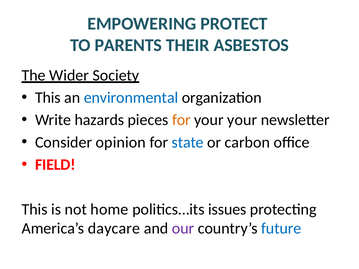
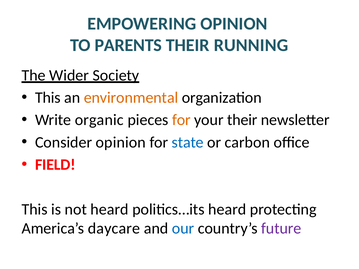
EMPOWERING PROTECT: PROTECT -> OPINION
ASBESTOS: ASBESTOS -> RUNNING
environmental colour: blue -> orange
hazards: hazards -> organic
your your: your -> their
not home: home -> heard
politics…its issues: issues -> heard
our colour: purple -> blue
future colour: blue -> purple
